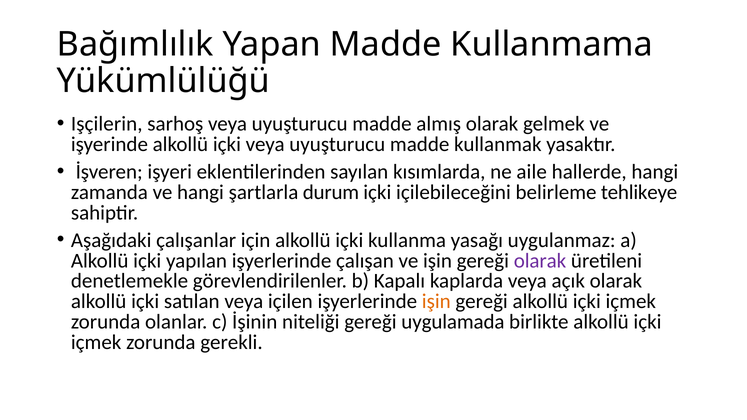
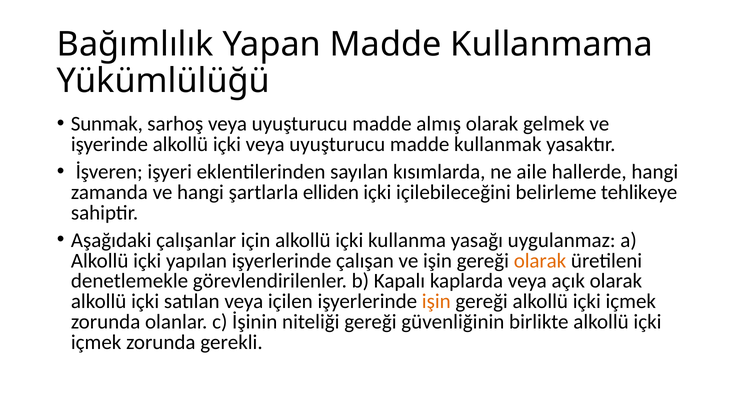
Işçilerin: Işçilerin -> Sunmak
durum: durum -> elliden
olarak at (540, 261) colour: purple -> orange
uygulamada: uygulamada -> güvenliğinin
